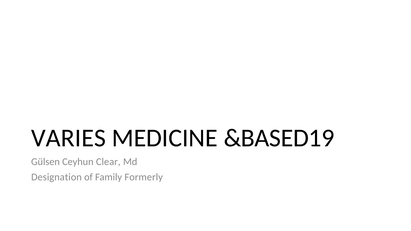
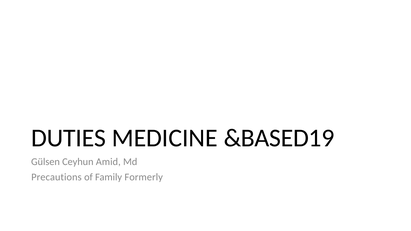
VARIES: VARIES -> DUTIES
Clear: Clear -> Amid
Designation: Designation -> Precautions
